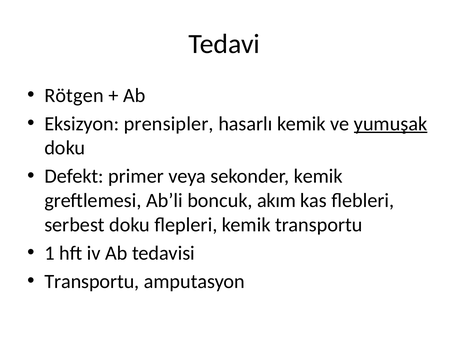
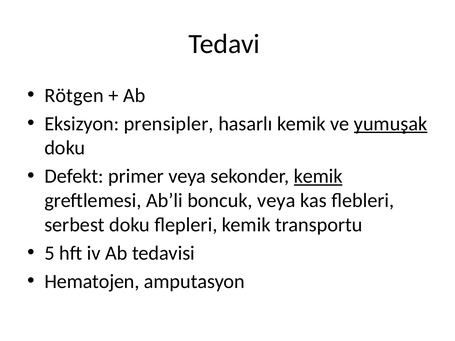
kemik at (318, 176) underline: none -> present
boncuk akım: akım -> veya
1: 1 -> 5
Transportu at (92, 282): Transportu -> Hematojen
